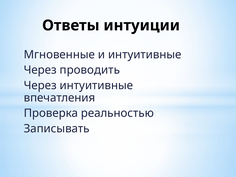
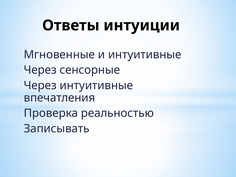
проводить: проводить -> сенсорные
